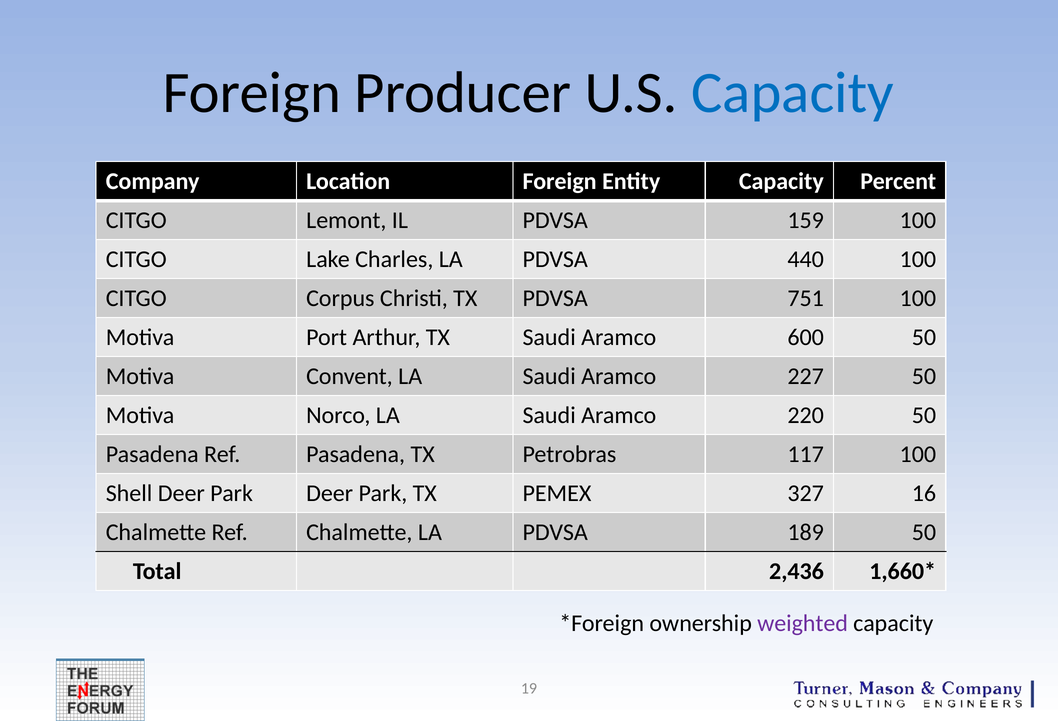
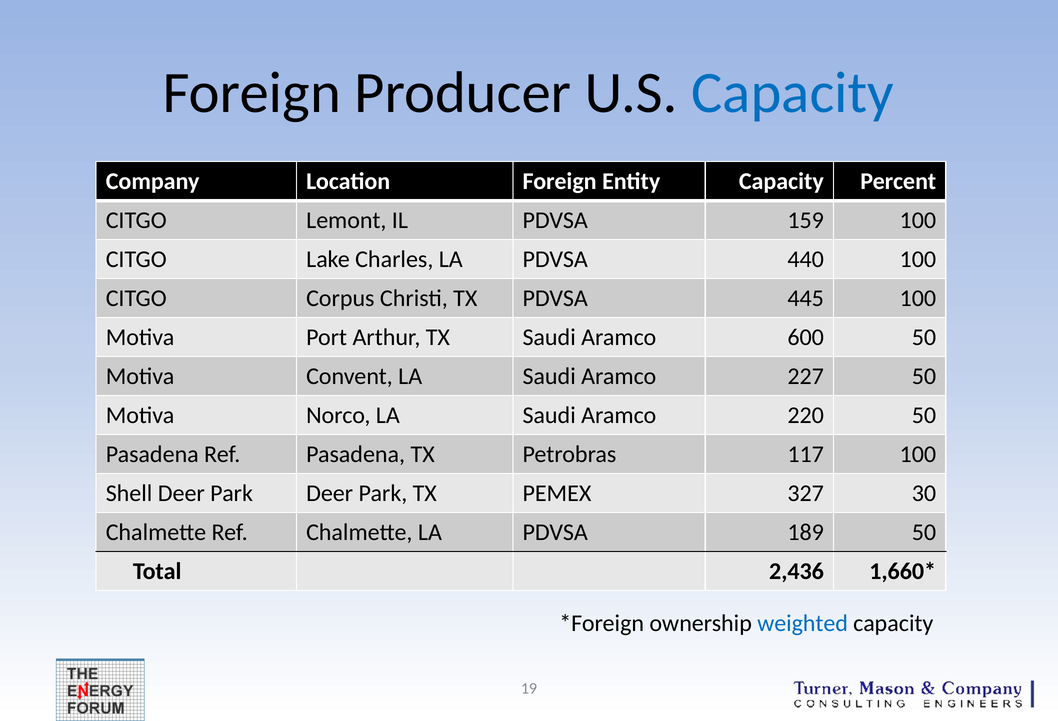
751: 751 -> 445
16: 16 -> 30
weighted colour: purple -> blue
